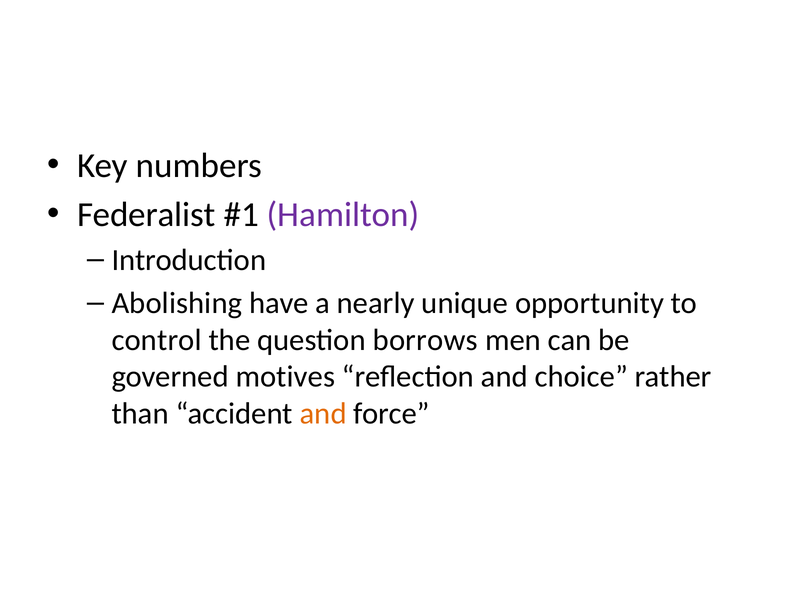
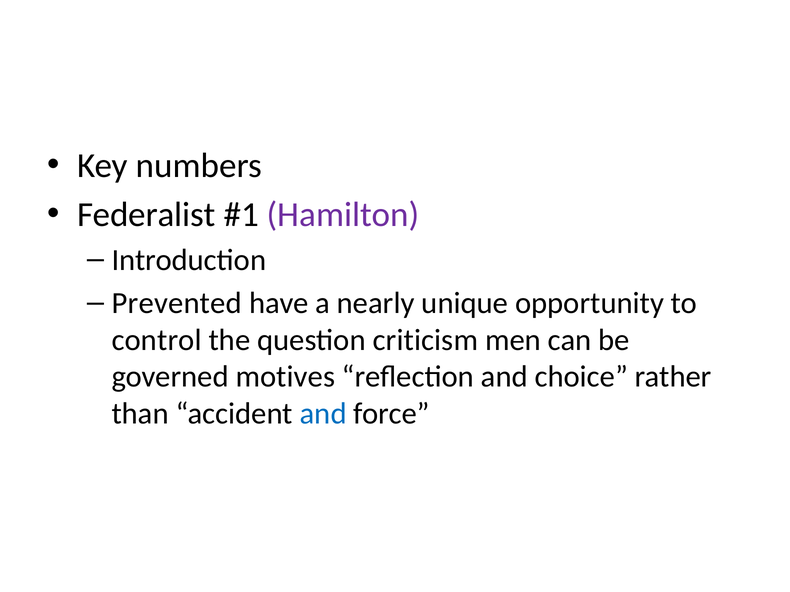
Abolishing: Abolishing -> Prevented
borrows: borrows -> criticism
and at (323, 414) colour: orange -> blue
